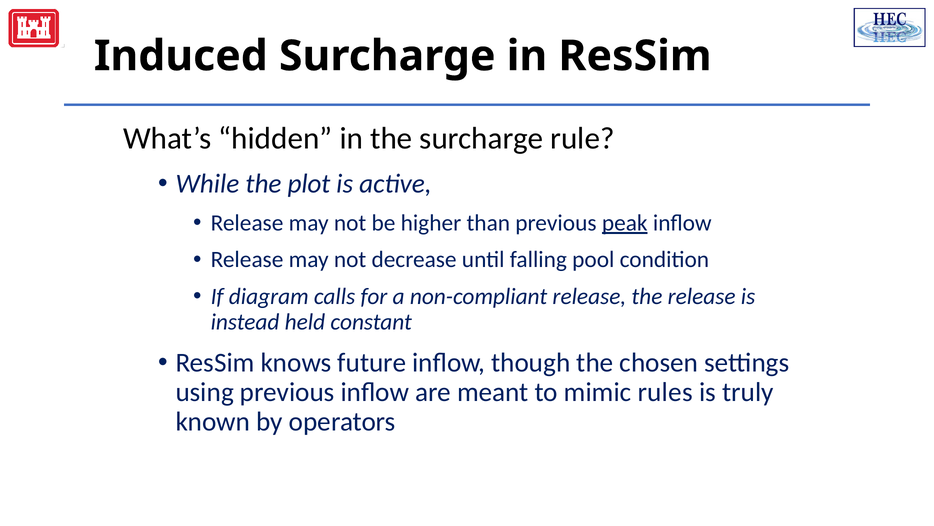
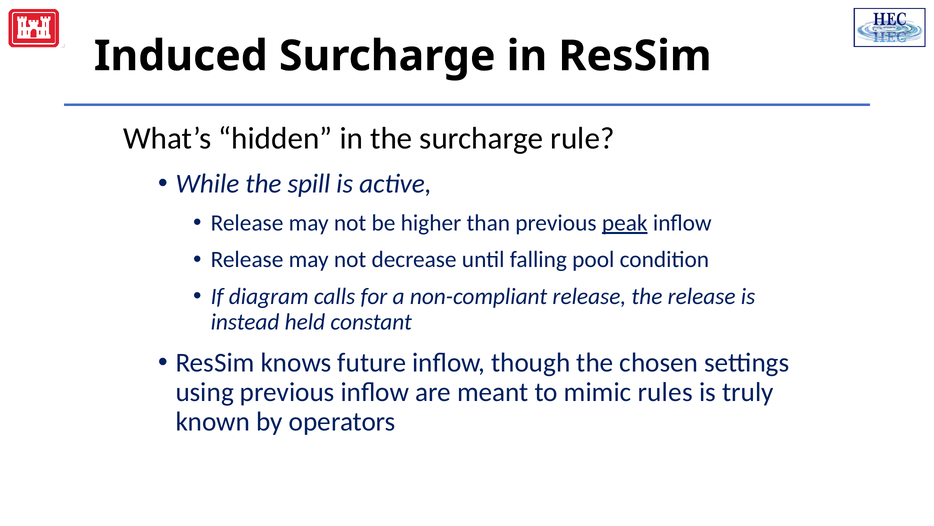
plot: plot -> spill
